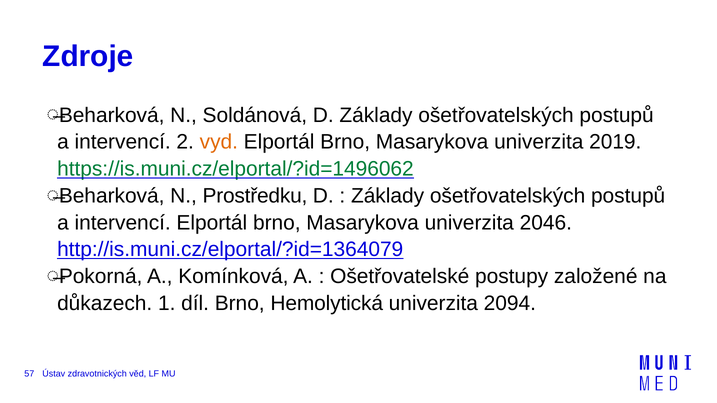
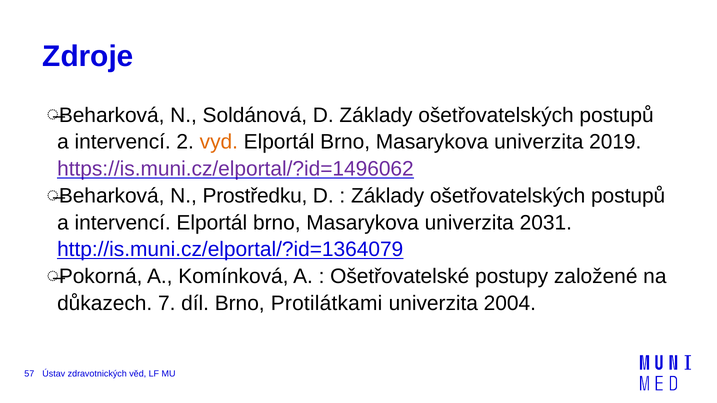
https://is.muni.cz/elportal/?id=1496062 colour: green -> purple
2046: 2046 -> 2031
1: 1 -> 7
Hemolytická: Hemolytická -> Protilátkami
2094: 2094 -> 2004
